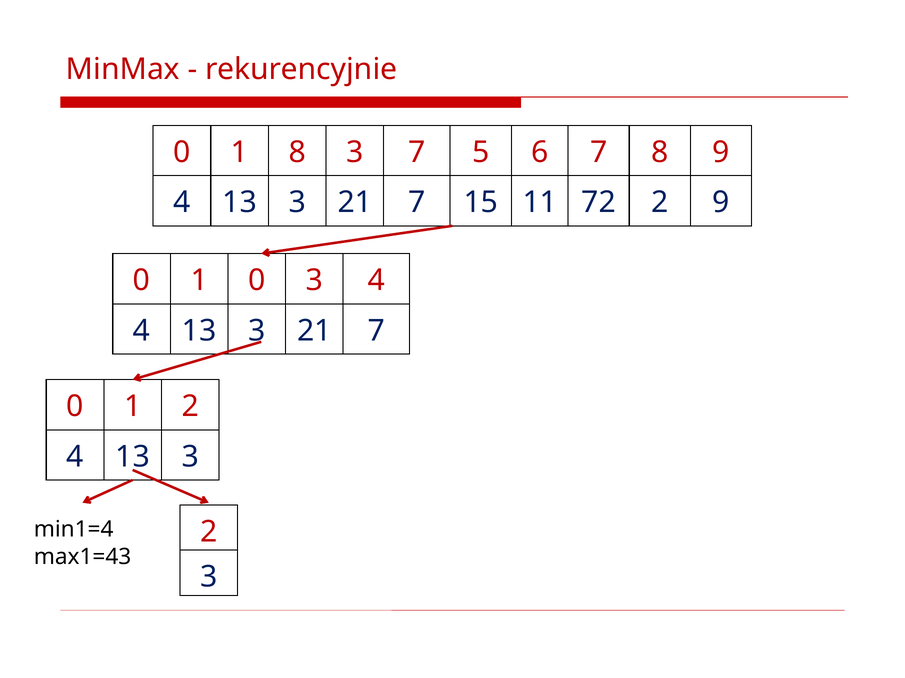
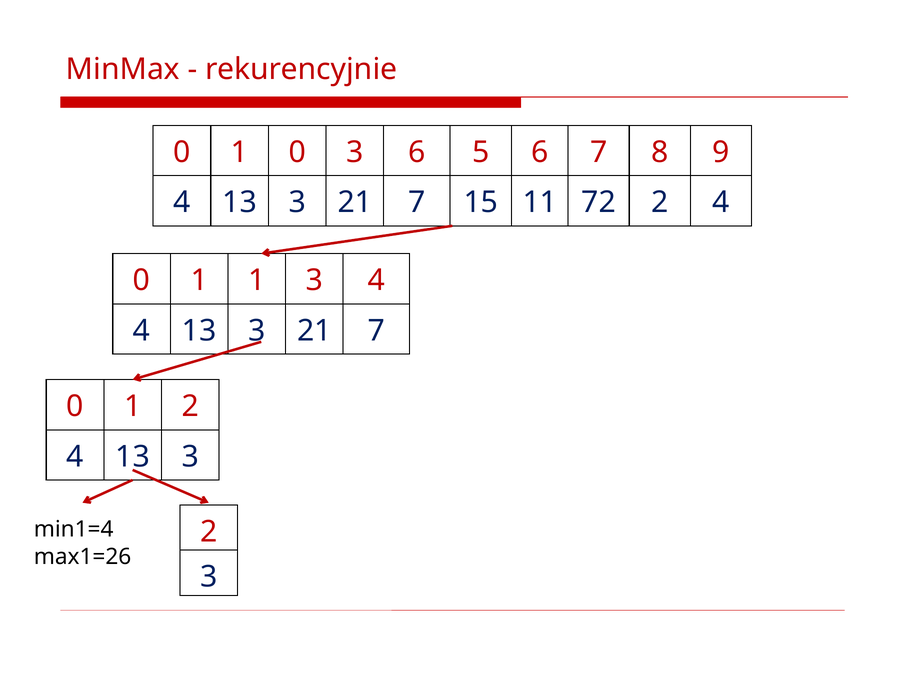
1 8: 8 -> 0
3 7: 7 -> 6
72 2 9: 9 -> 4
1 0: 0 -> 1
max1=43: max1=43 -> max1=26
